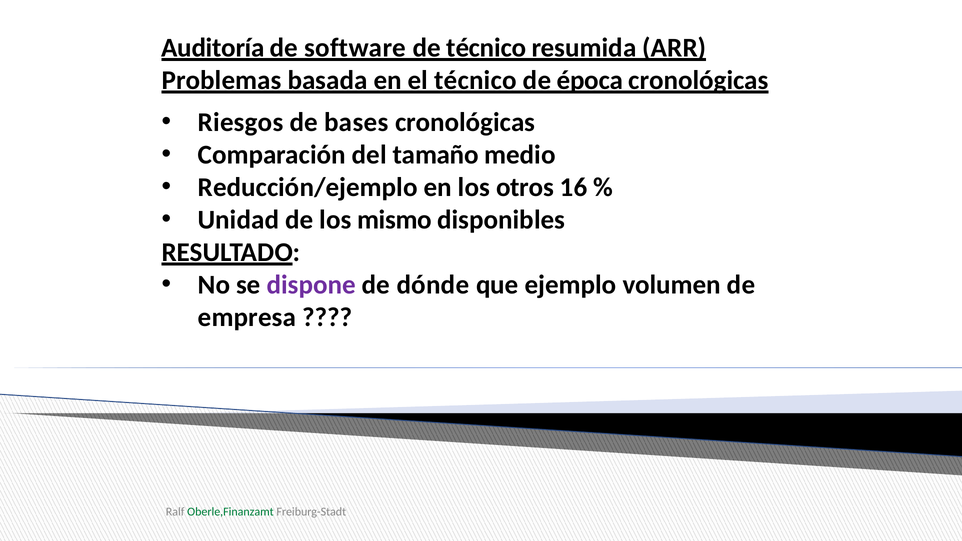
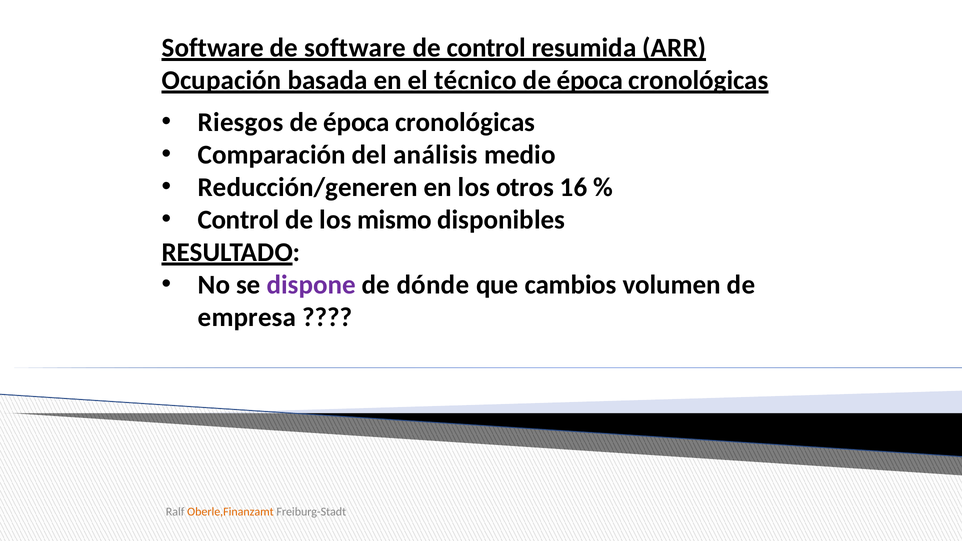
Auditoría at (213, 48): Auditoría -> Software
de técnico: técnico -> control
Problemas: Problemas -> Ocupación
bases at (356, 122): bases -> época
tamaño: tamaño -> análisis
Reducción/ejemplo: Reducción/ejemplo -> Reducción/generen
Unidad at (238, 220): Unidad -> Control
ejemplo: ejemplo -> cambios
Oberle,Finanzamt colour: green -> orange
